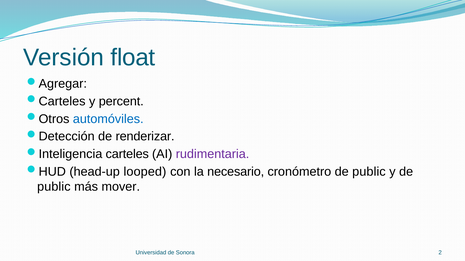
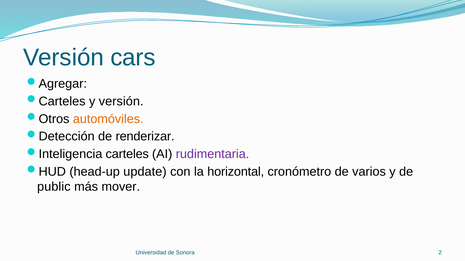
float: float -> cars
y percent: percent -> versión
automóviles colour: blue -> orange
looped: looped -> update
necesario: necesario -> horizontal
cronómetro de public: public -> varios
